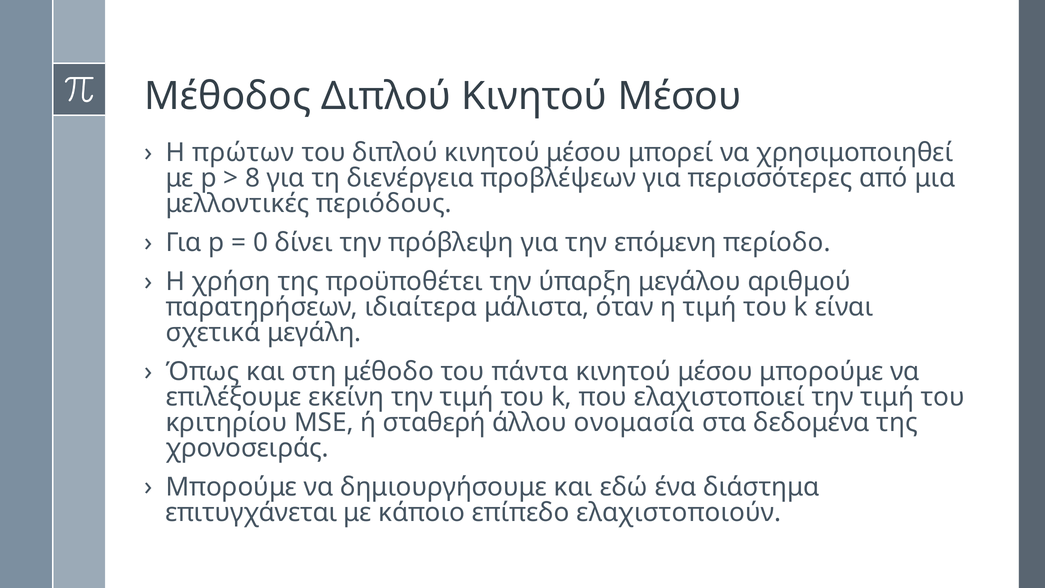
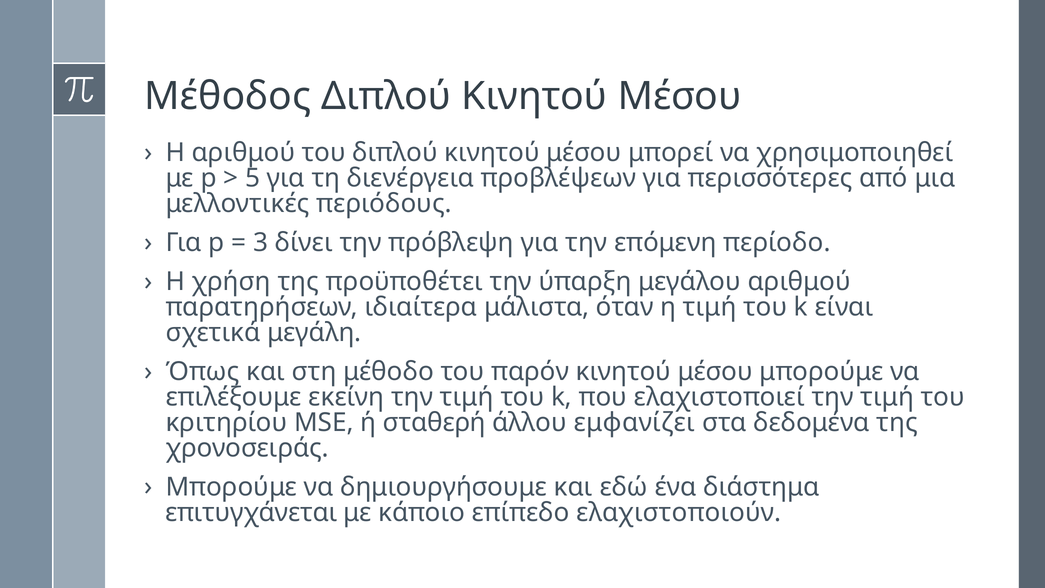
Η πρώτων: πρώτων -> αριθμού
8: 8 -> 5
0: 0 -> 3
πάντα: πάντα -> παρόν
ονομασία: ονομασία -> εμφανίζει
